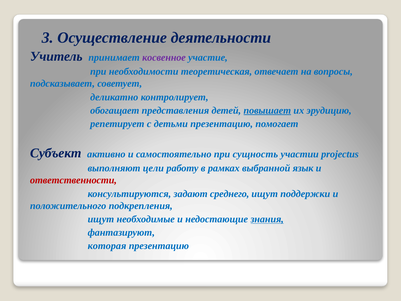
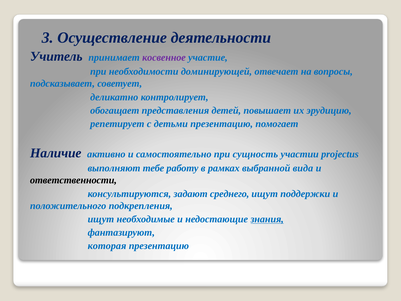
теоретическая: теоретическая -> доминирующей
повышает underline: present -> none
Субъект: Субъект -> Наличие
цели: цели -> тебе
язык: язык -> вида
ответственности colour: red -> black
